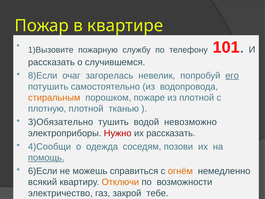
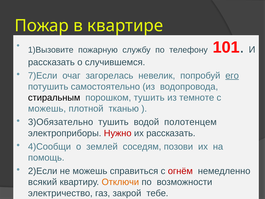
8)Если: 8)Если -> 7)Если
стиральным colour: orange -> black
порошком пожаре: пожаре -> тушить
из плотной: плотной -> темноте
плотную at (47, 109): плотную -> можешь
невозможно: невозможно -> полотенцем
одежда: одежда -> землей
помощь underline: present -> none
6)Если: 6)Если -> 2)Если
огнём colour: orange -> red
